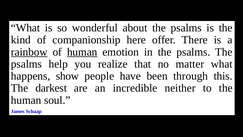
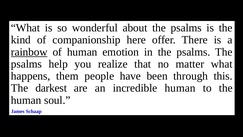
human at (82, 52) underline: present -> none
show: show -> them
incredible neither: neither -> human
